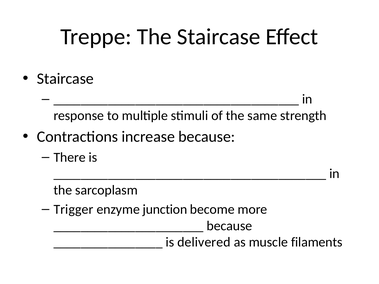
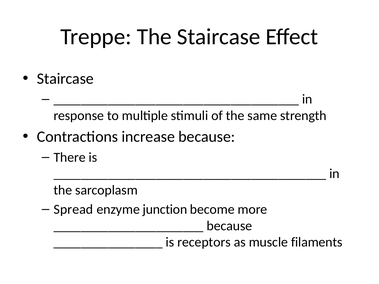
Trigger: Trigger -> Spread
delivered: delivered -> receptors
